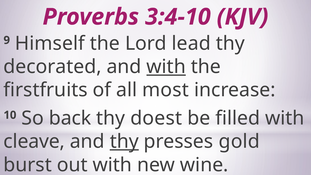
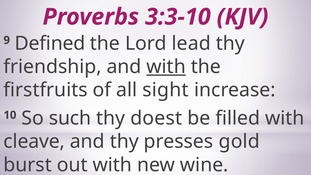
3:4-10: 3:4-10 -> 3:3-10
Himself: Himself -> Defined
decorated: decorated -> friendship
most: most -> sight
back: back -> such
thy at (124, 142) underline: present -> none
